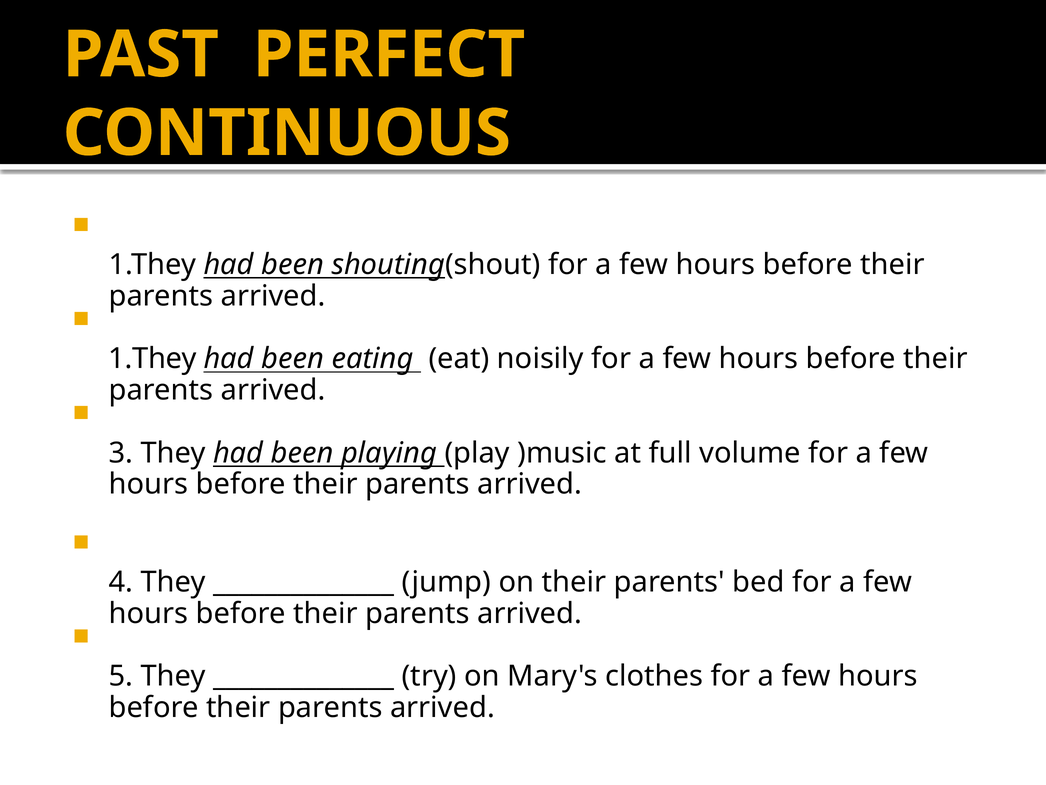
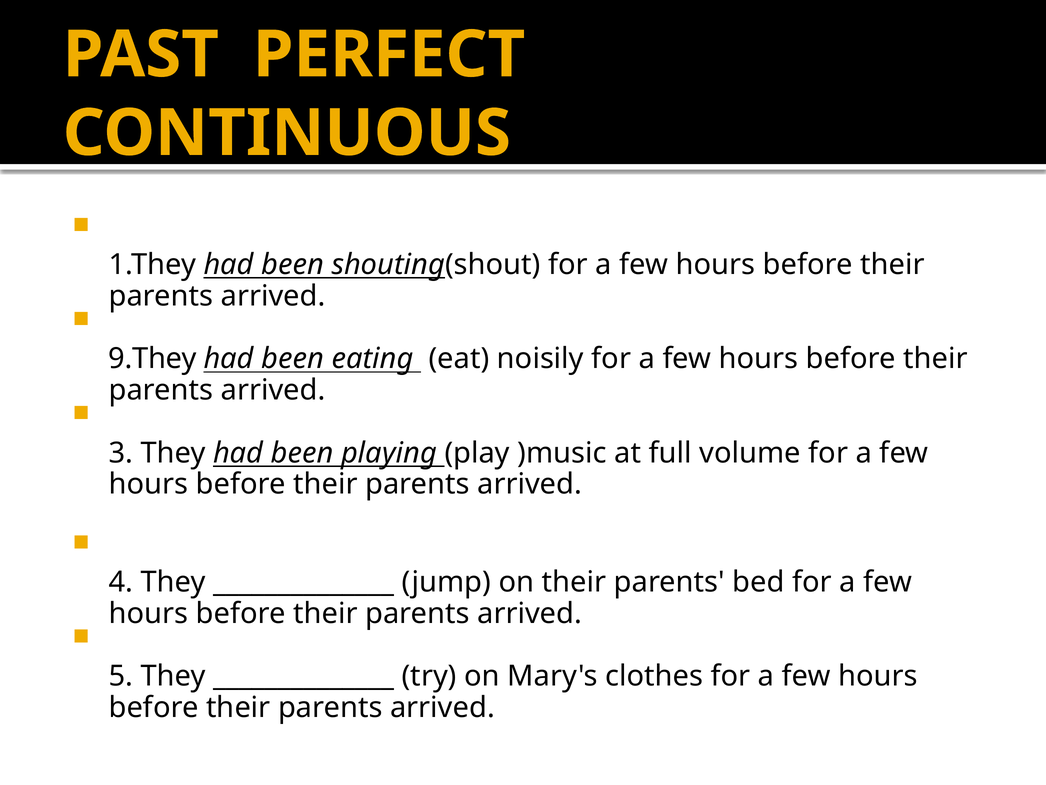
1.They at (153, 359): 1.They -> 9.They
